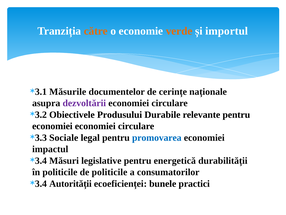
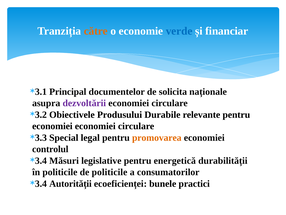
verde colour: orange -> blue
importul: importul -> financiar
Măsurile: Măsurile -> Principal
cerințe: cerințe -> solicita
Sociale: Sociale -> Special
promovarea colour: blue -> orange
impactul: impactul -> controlul
